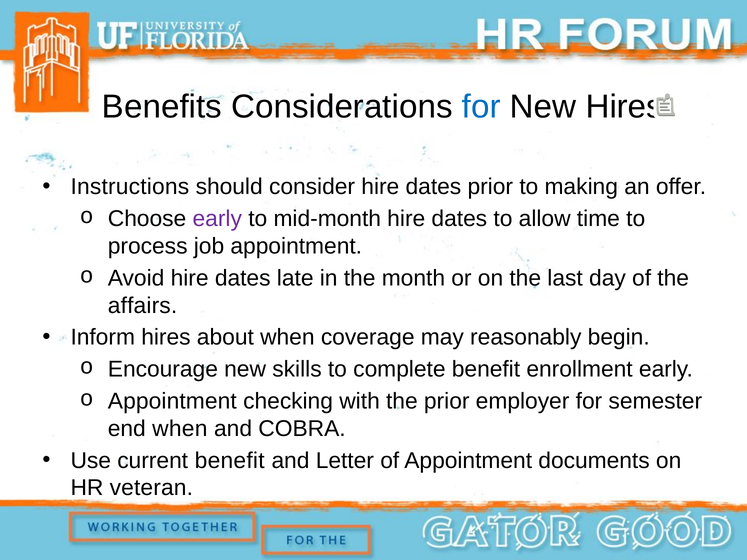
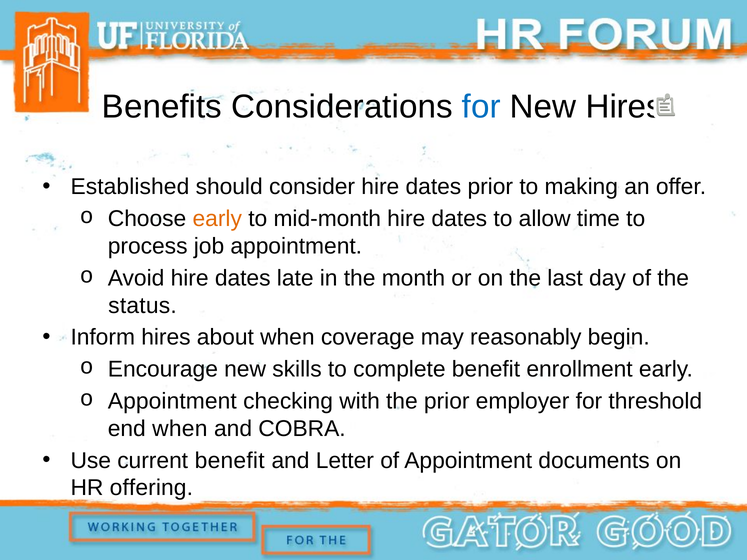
Instructions: Instructions -> Established
early at (217, 219) colour: purple -> orange
affairs: affairs -> status
semester: semester -> threshold
veteran: veteran -> offering
